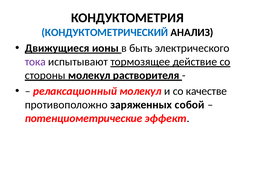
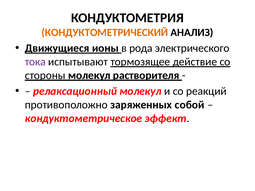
КОНДУКТОМЕТРИЧЕСКИЙ colour: blue -> orange
быть: быть -> рода
качестве: качестве -> реакций
потенциометрические: потенциометрические -> кондуктометрическое
